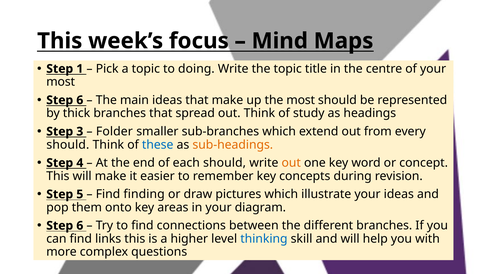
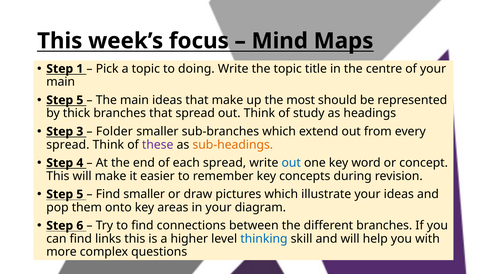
most at (61, 82): most -> main
6 at (80, 100): 6 -> 5
should at (68, 145): should -> spread
these colour: blue -> purple
each should: should -> spread
out at (291, 163) colour: orange -> blue
Find finding: finding -> smaller
